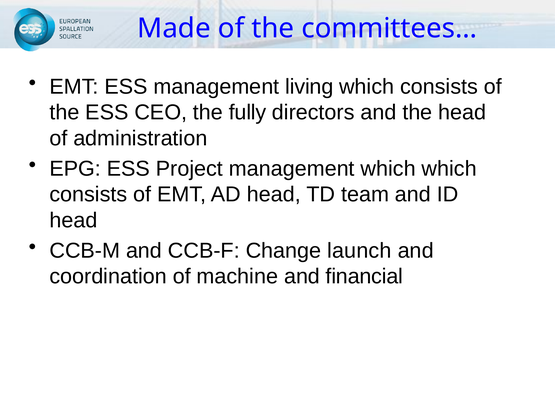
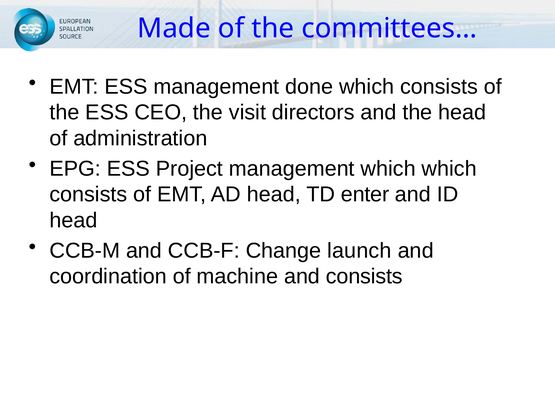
living: living -> done
fully: fully -> visit
team: team -> enter
and financial: financial -> consists
